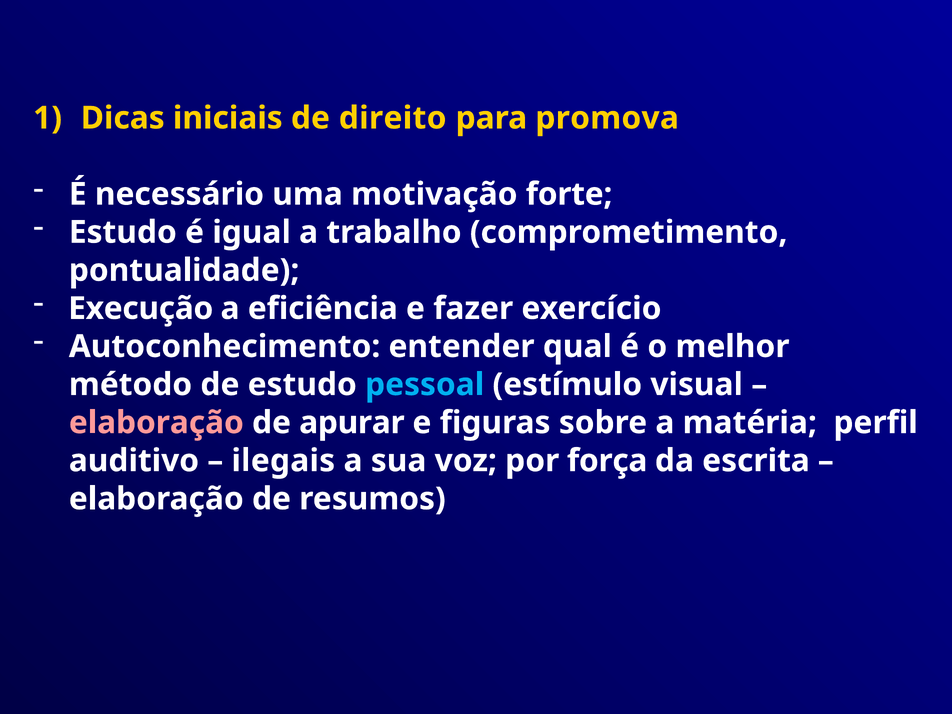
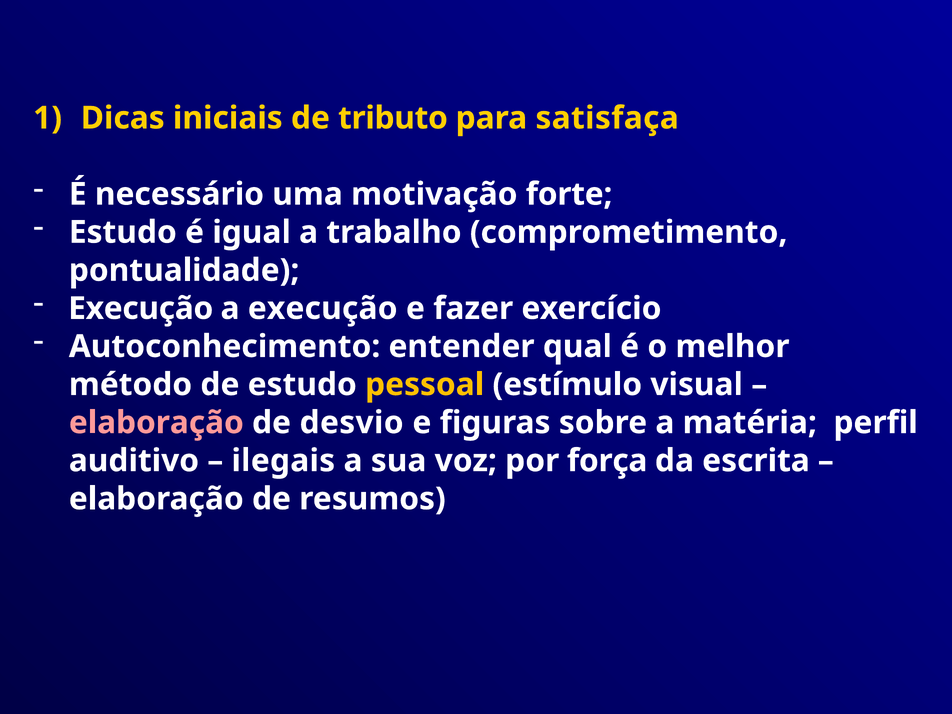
direito: direito -> tributo
promova: promova -> satisfaça
a eficiência: eficiência -> execução
pessoal colour: light blue -> yellow
apurar: apurar -> desvio
